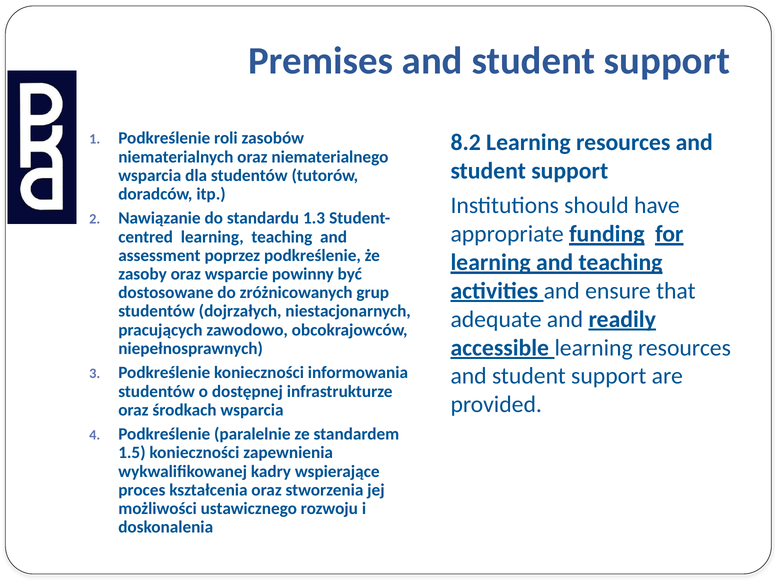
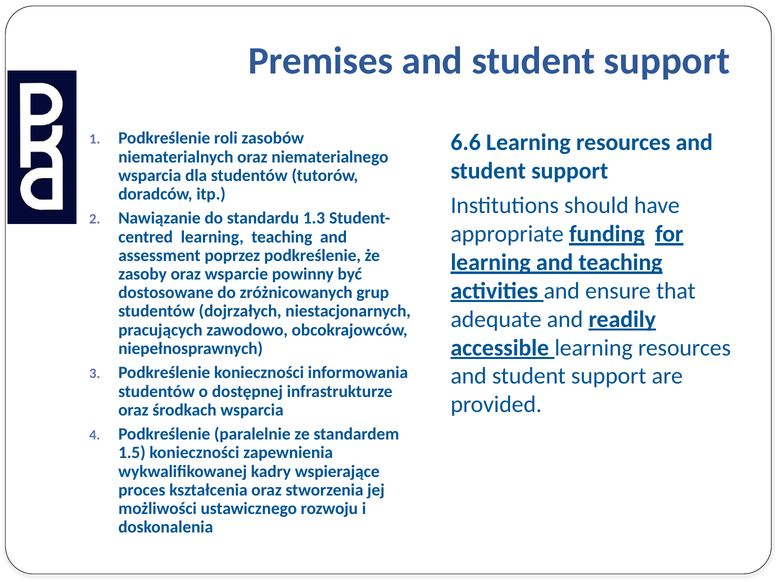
8.2: 8.2 -> 6.6
